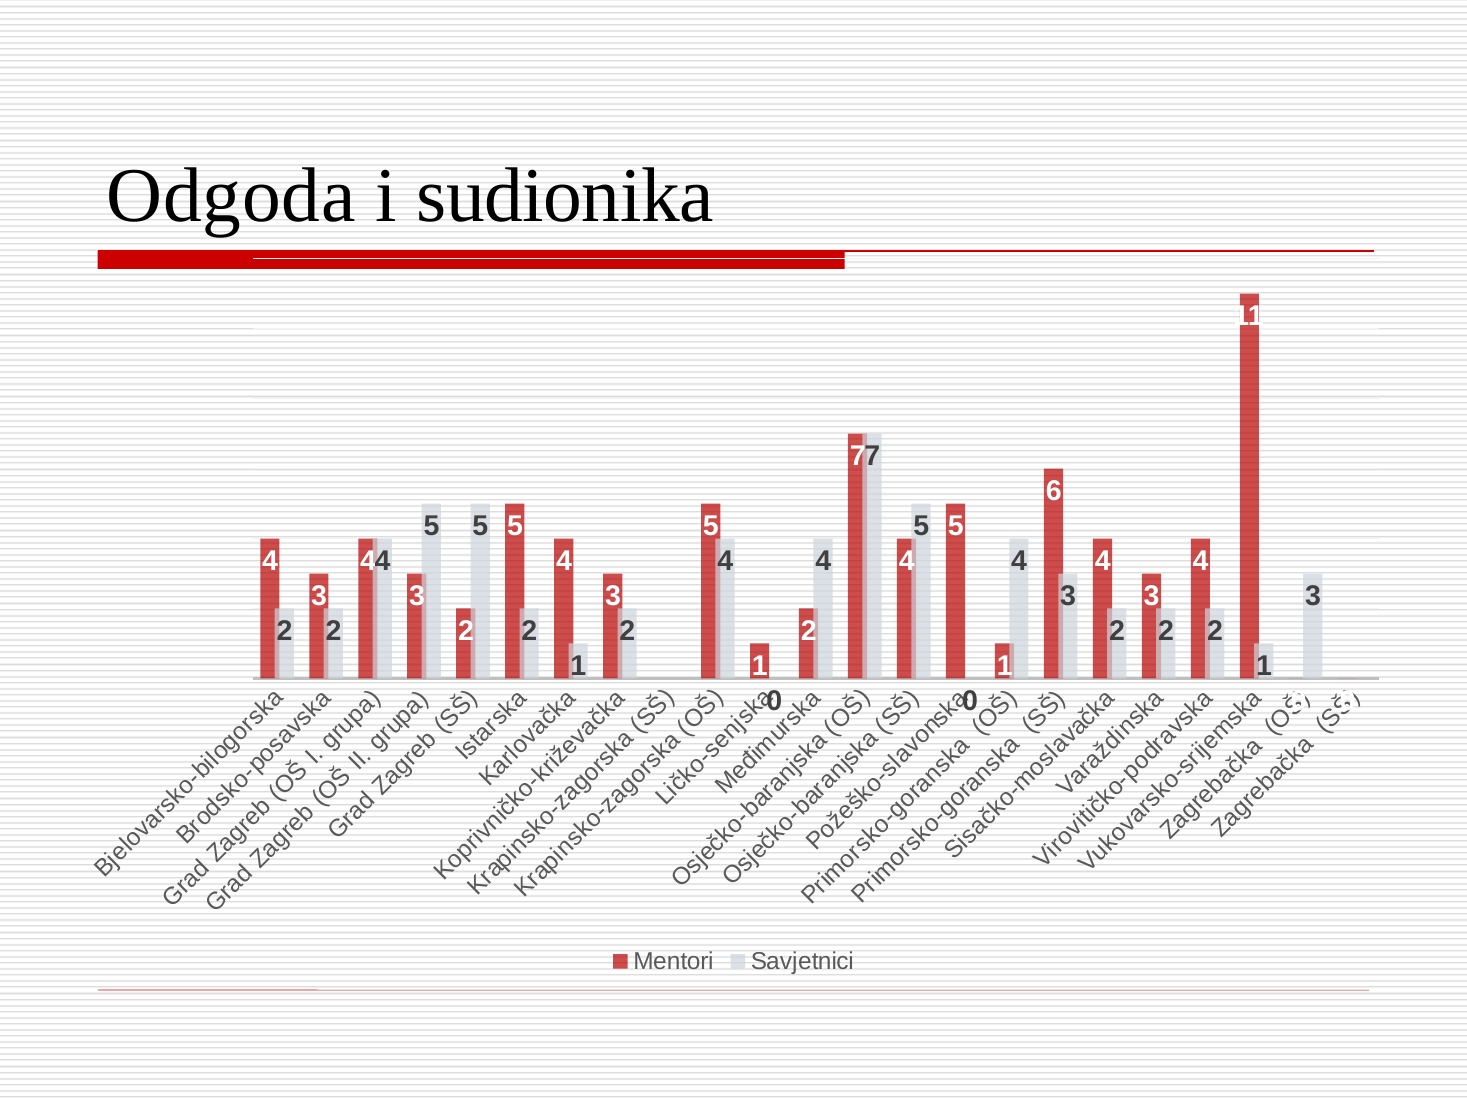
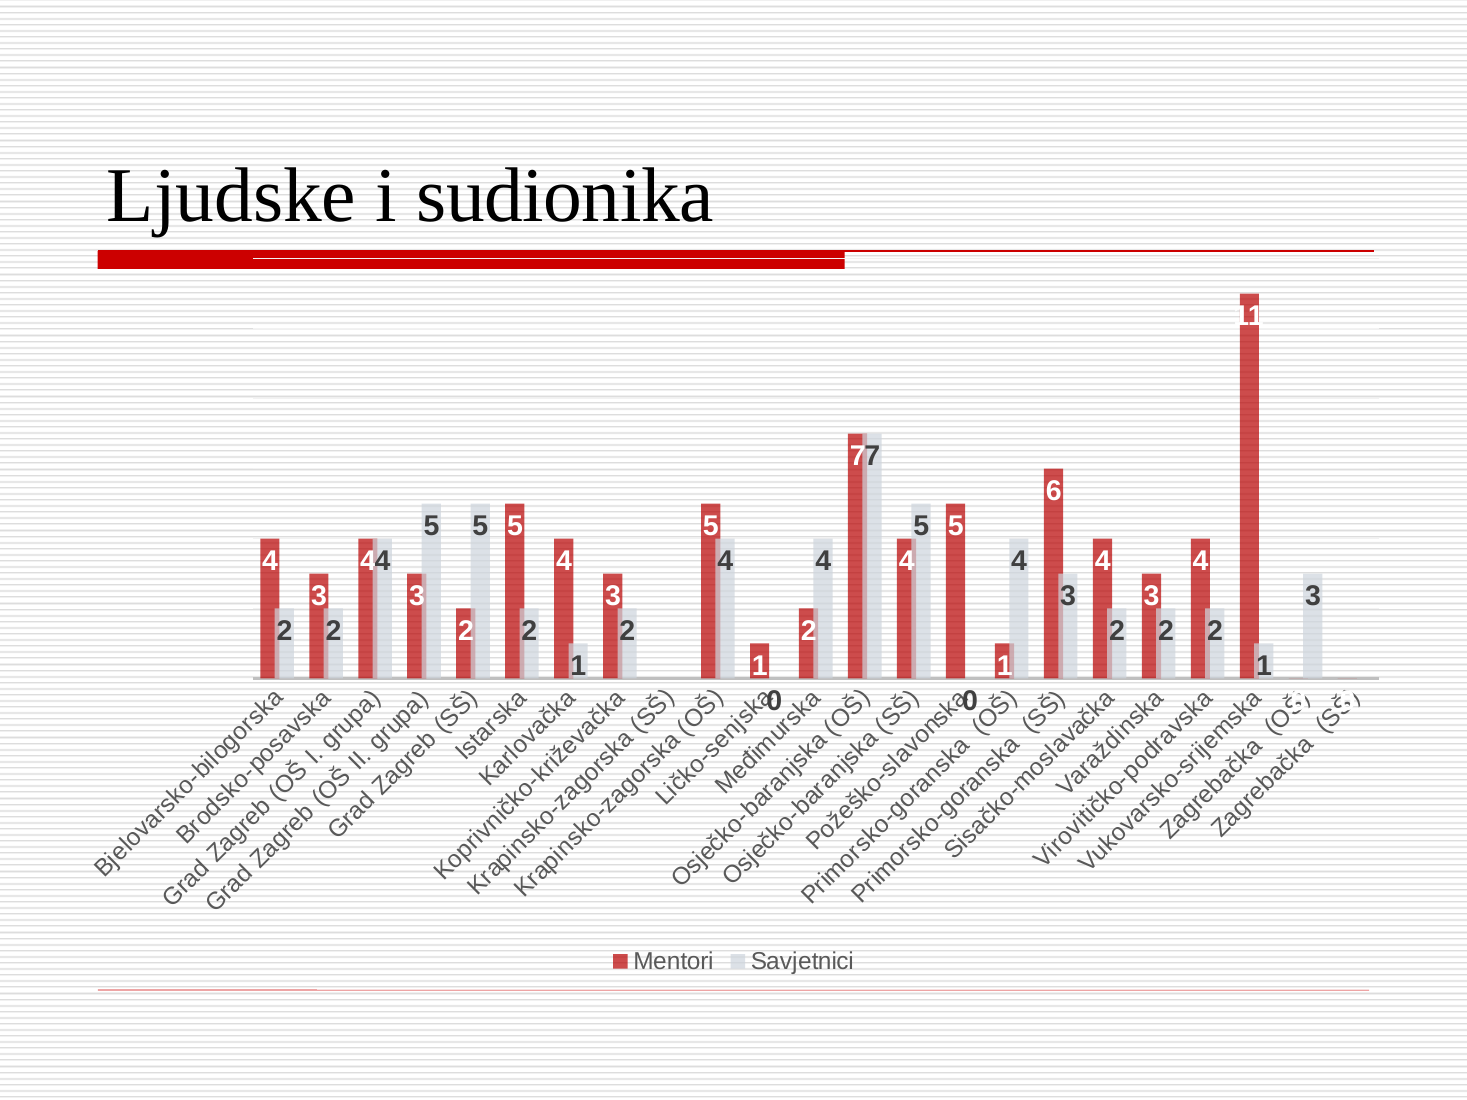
Odgoda: Odgoda -> Ljudske
